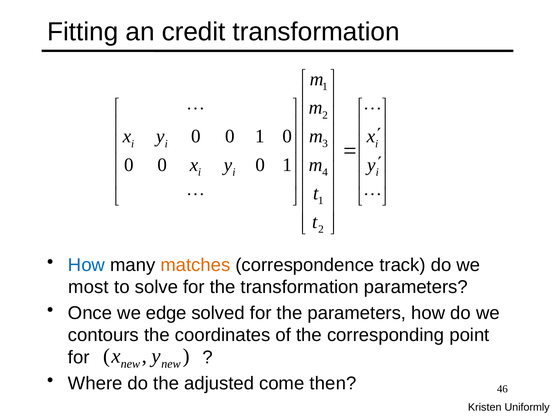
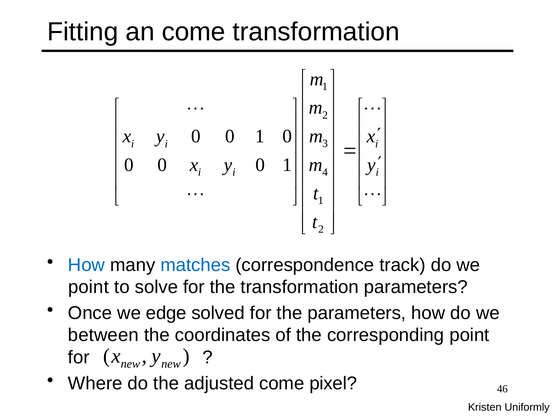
an credit: credit -> come
matches colour: orange -> blue
most at (88, 287): most -> point
contours: contours -> between
then: then -> pixel
